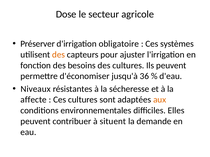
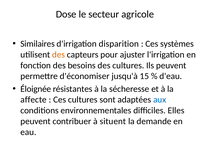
Préserver: Préserver -> Similaires
obligatoire: obligatoire -> disparition
36: 36 -> 15
Niveaux: Niveaux -> Éloignée
aux colour: orange -> blue
